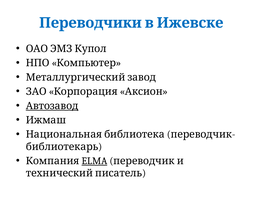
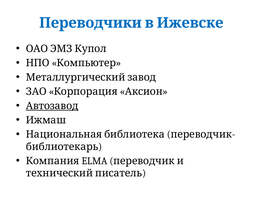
ELMA underline: present -> none
